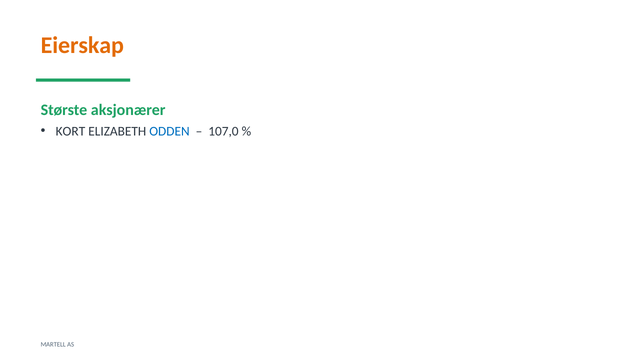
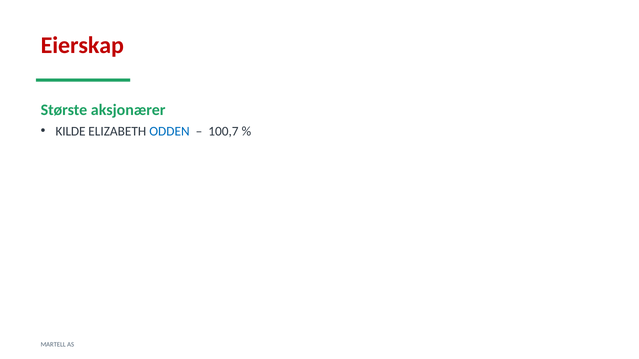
Eierskap colour: orange -> red
KORT: KORT -> KILDE
107,0: 107,0 -> 100,7
